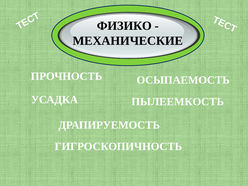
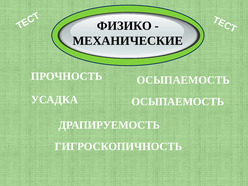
ПЫЛЕЕМКОСТЬ at (178, 102): ПЫЛЕЕМКОСТЬ -> ОСЫПАЕМОСТЬ
